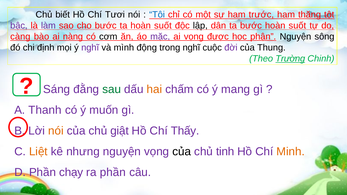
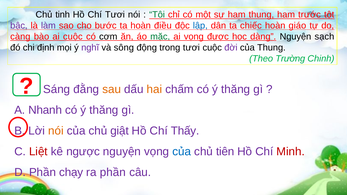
biết: biết -> tinh
Tôi colour: blue -> green
ham trước: trước -> thung
thăng: thăng -> trước
ta hoàn suốt: suốt -> điều
lập colour: black -> blue
ta bước: bước -> chiếc
suốt at (297, 26): suốt -> giáo
ai nàng: nàng -> cuộc
mặc colour: purple -> green
phận: phận -> dàng
sông: sông -> sạch
mình: mình -> sông
trong nghĩ: nghĩ -> tươi
Trường underline: present -> none
sau colour: green -> orange
chấm có ý mang: mang -> thăng
Thanh: Thanh -> Nhanh
muốn at (104, 110): muốn -> thăng
Liệt colour: orange -> red
nhưng: nhưng -> ngược
của at (182, 152) colour: black -> blue
tinh: tinh -> tiên
Minh colour: orange -> red
